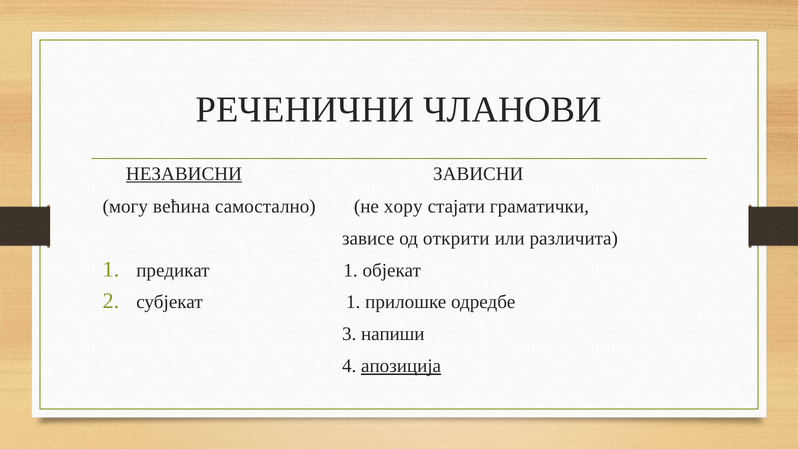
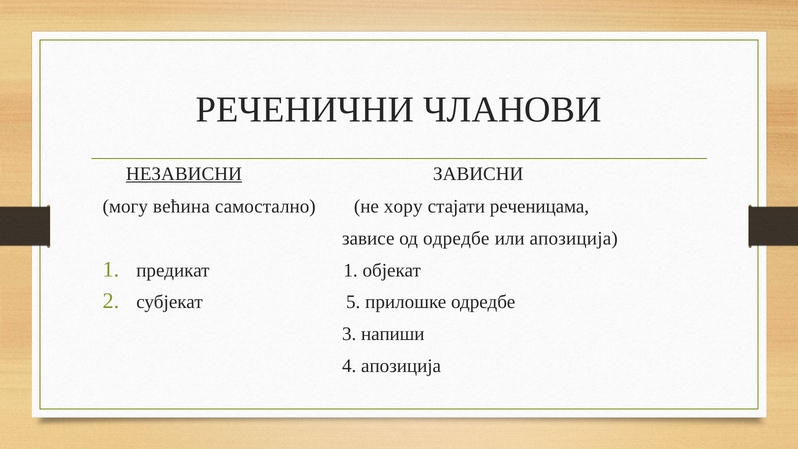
граматички: граматички -> реченицама
од открити: открити -> одредбе
или различита: различита -> апозиција
субјекат 1: 1 -> 5
апозиција at (401, 366) underline: present -> none
